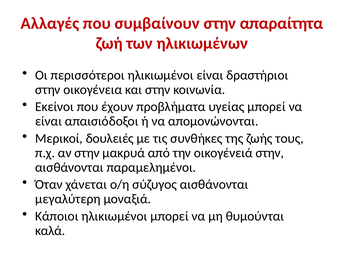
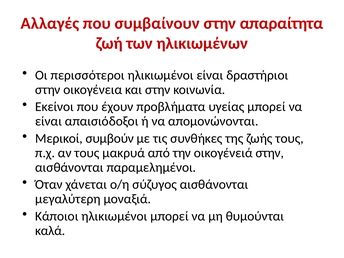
δουλειές: δουλειές -> συμβούν
αν στην: στην -> τους
